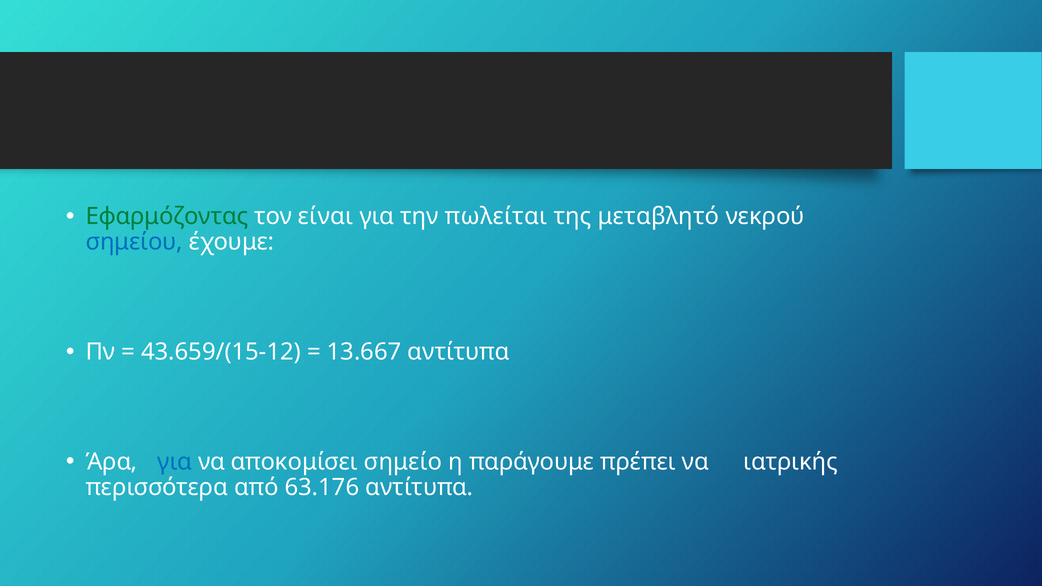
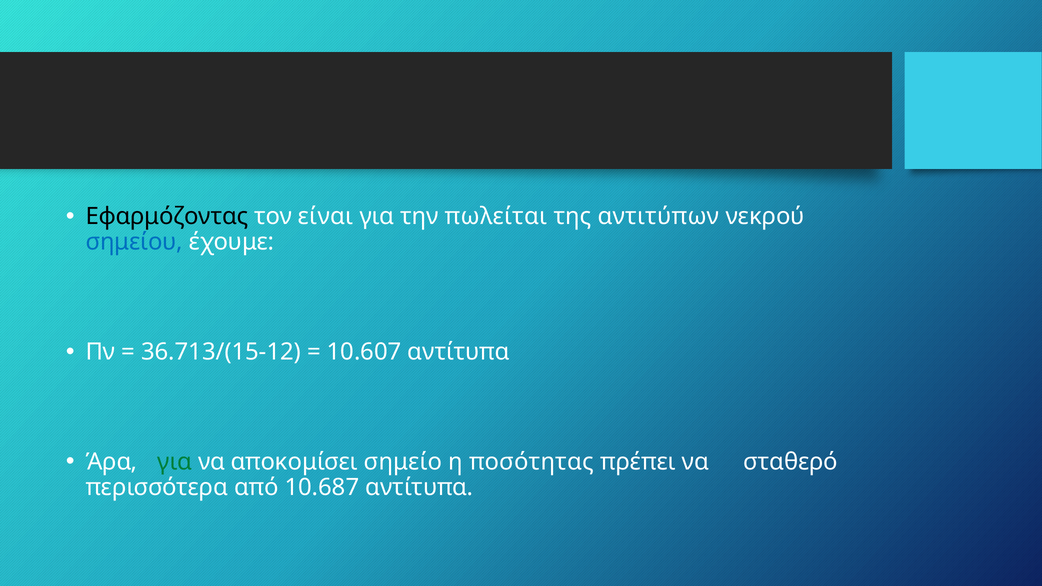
Εφαρμόζοντας colour: green -> black
μεταβλητό: μεταβλητό -> αντιτύπων
43.659/(15-12: 43.659/(15-12 -> 36.713/(15-12
13.667: 13.667 -> 10.607
για at (175, 462) colour: blue -> green
παράγουμε: παράγουμε -> ποσότητας
ιατρικής: ιατρικής -> σταθερό
63.176: 63.176 -> 10.687
